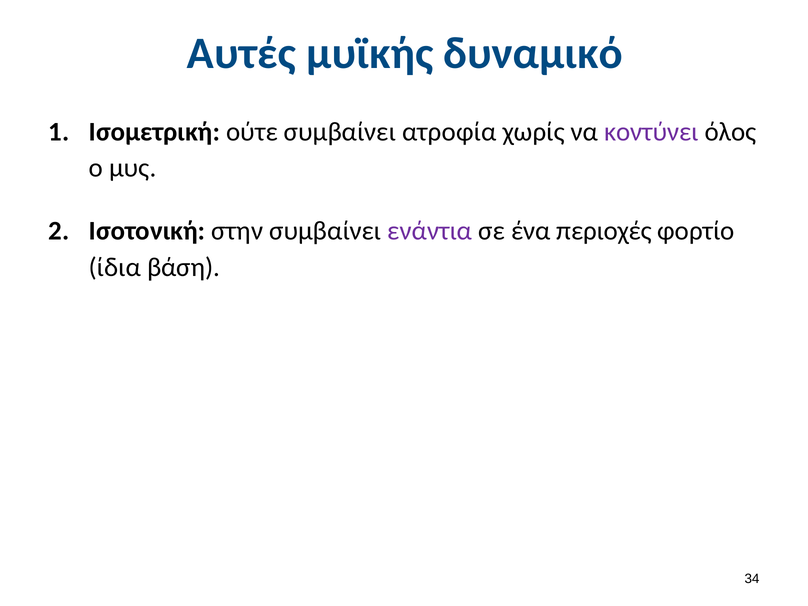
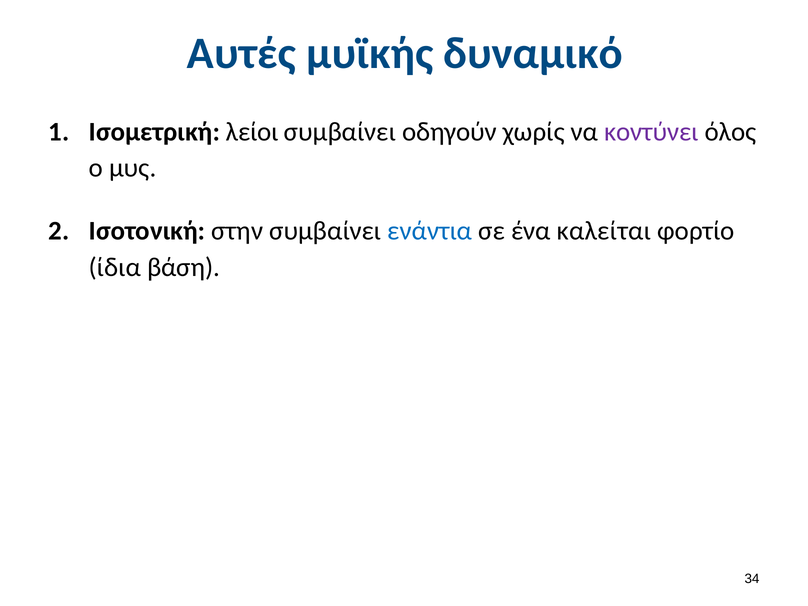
ούτε: ούτε -> λείοι
ατροφία: ατροφία -> οδηγούν
ενάντια colour: purple -> blue
περιοχές: περιοχές -> καλείται
